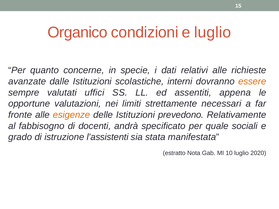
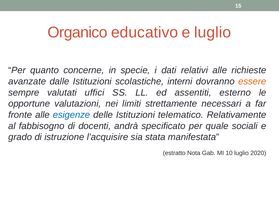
condizioni: condizioni -> educativo
appena: appena -> esterno
esigenze colour: orange -> blue
prevedono: prevedono -> telematico
l’assistenti: l’assistenti -> l’acquisire
